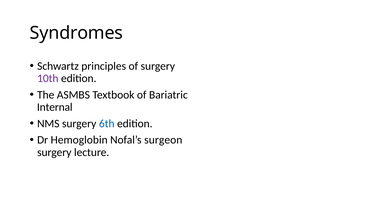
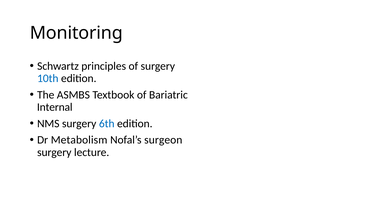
Syndromes: Syndromes -> Monitoring
10th colour: purple -> blue
Hemoglobin: Hemoglobin -> Metabolism
